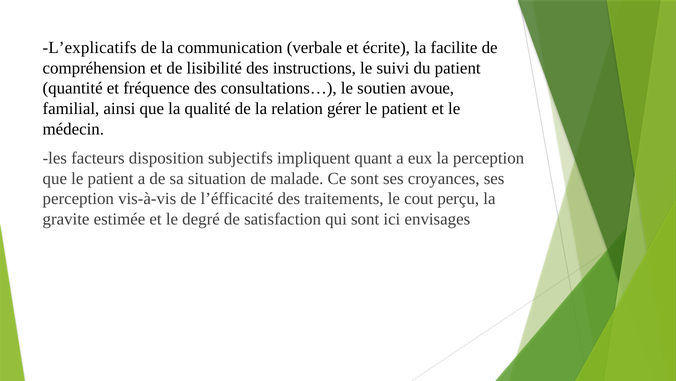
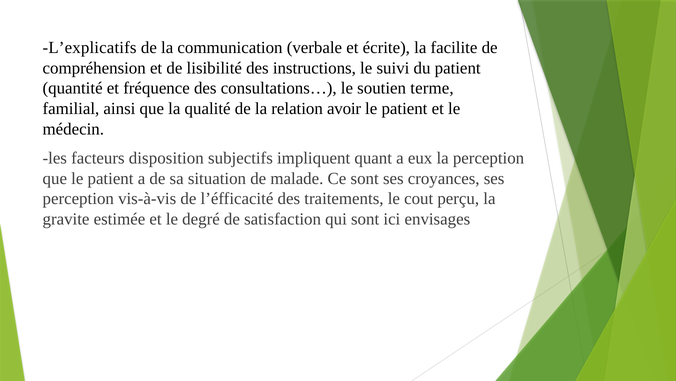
avoue: avoue -> terme
gérer: gérer -> avoir
